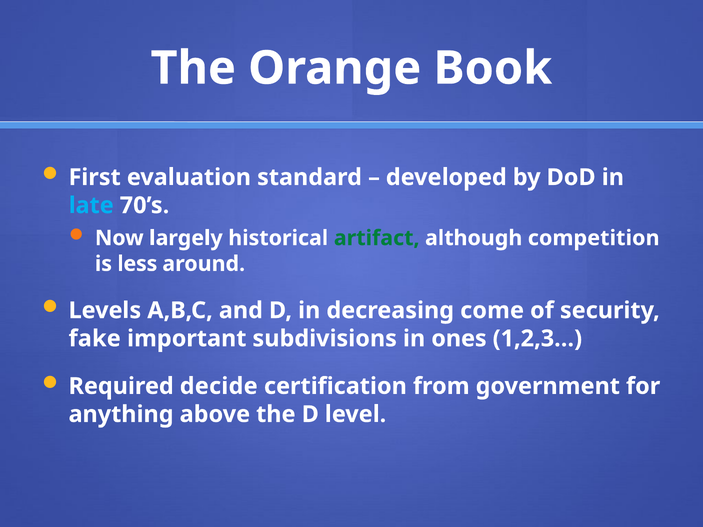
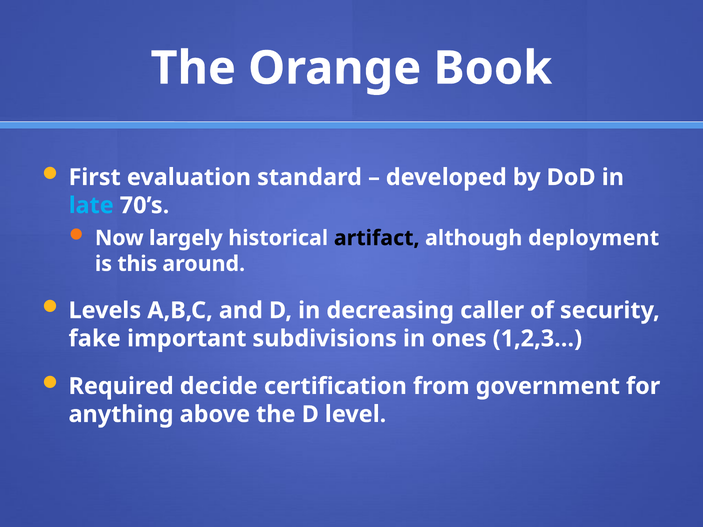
artifact colour: green -> black
competition: competition -> deployment
less: less -> this
come: come -> caller
